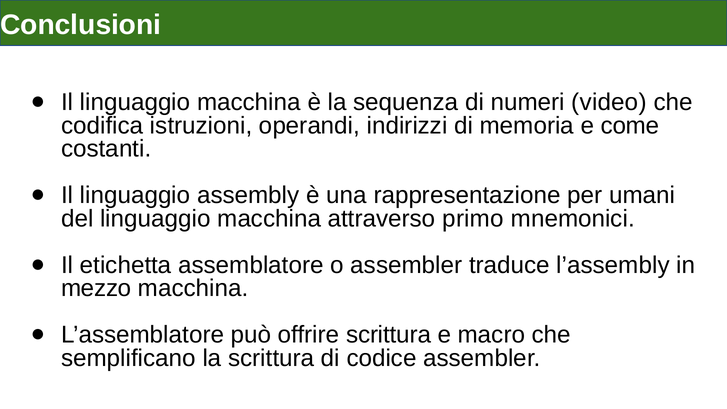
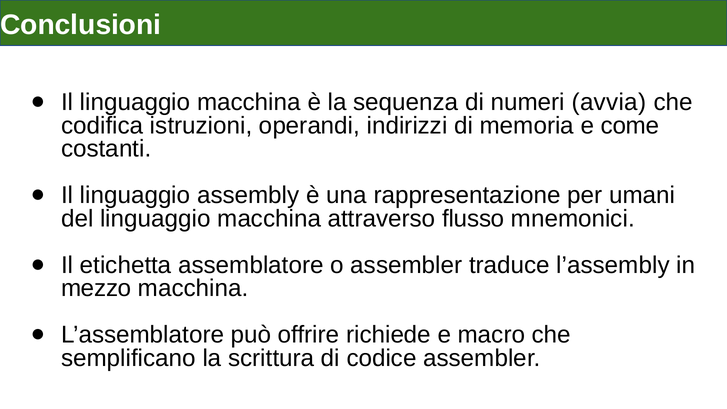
video: video -> avvia
primo: primo -> flusso
offrire scrittura: scrittura -> richiede
